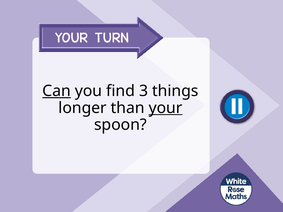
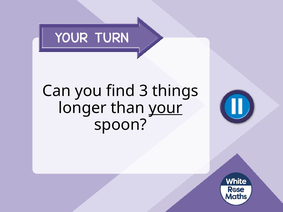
Can underline: present -> none
